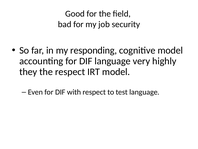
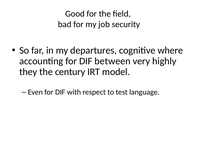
responding: responding -> departures
cognitive model: model -> where
DIF language: language -> between
the respect: respect -> century
